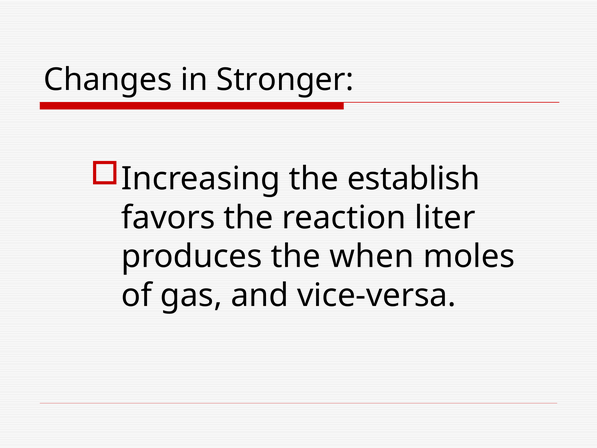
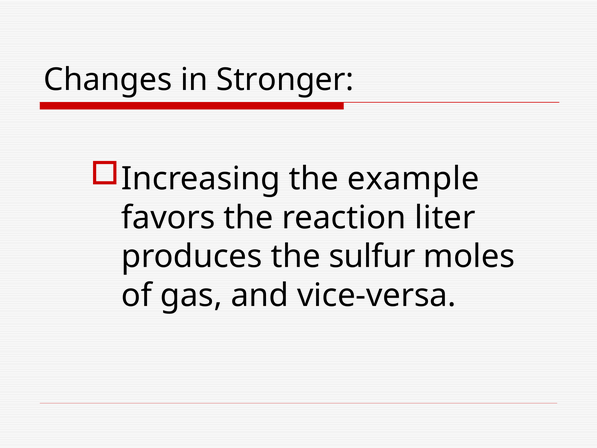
establish: establish -> example
when: when -> sulfur
